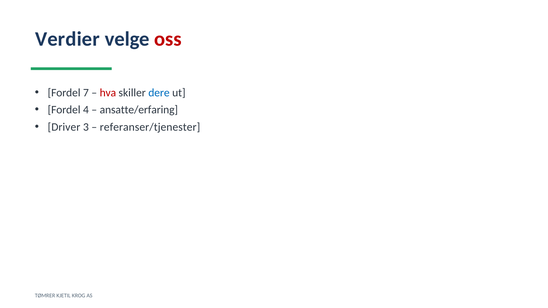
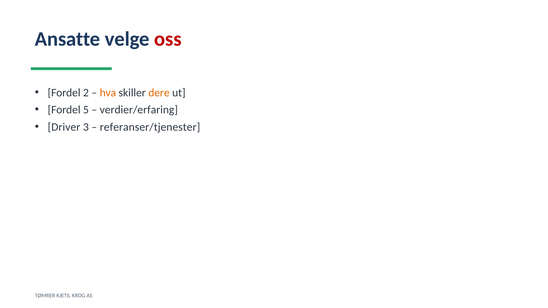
Verdier: Verdier -> Ansatte
7: 7 -> 2
hva colour: red -> orange
dere colour: blue -> orange
4: 4 -> 5
ansatte/erfaring: ansatte/erfaring -> verdier/erfaring
